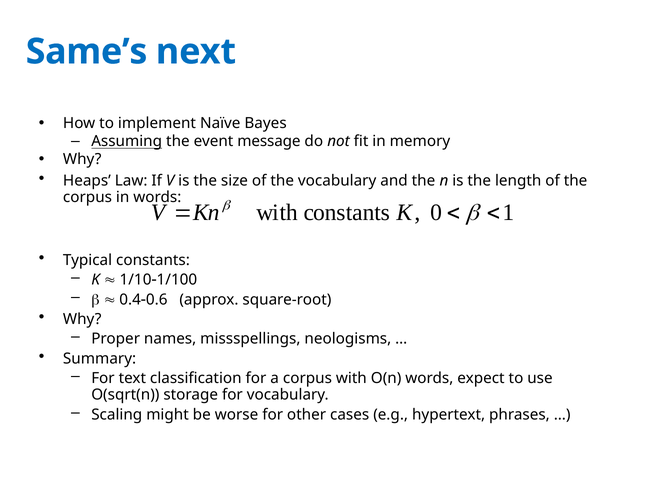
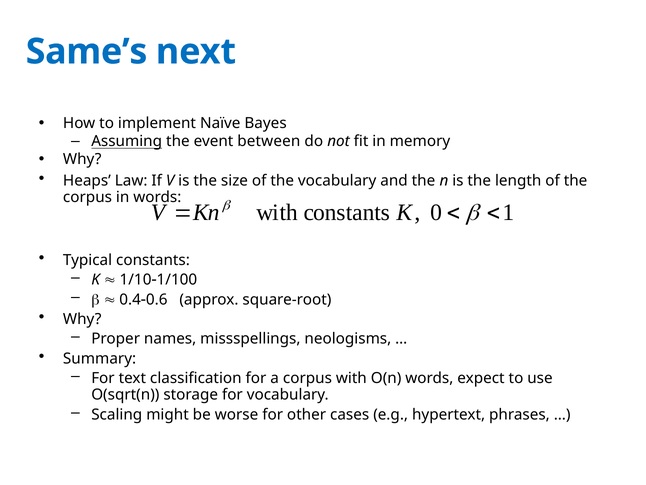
message: message -> between
